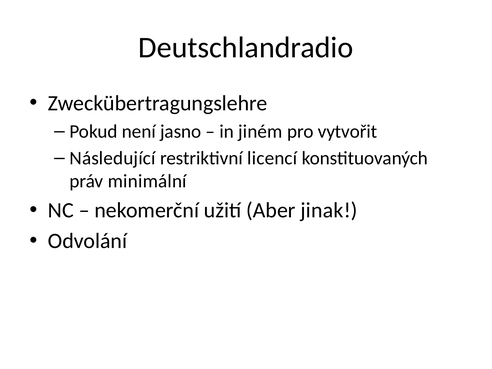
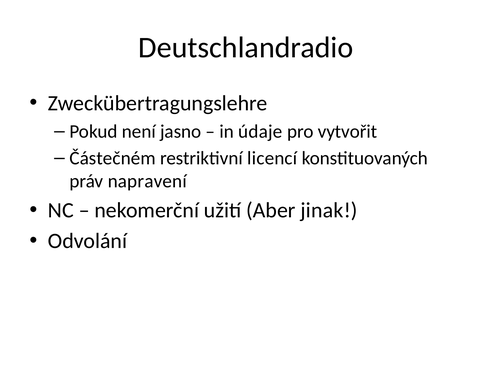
jiném: jiném -> údaje
Následující: Následující -> Částečném
minimální: minimální -> napravení
